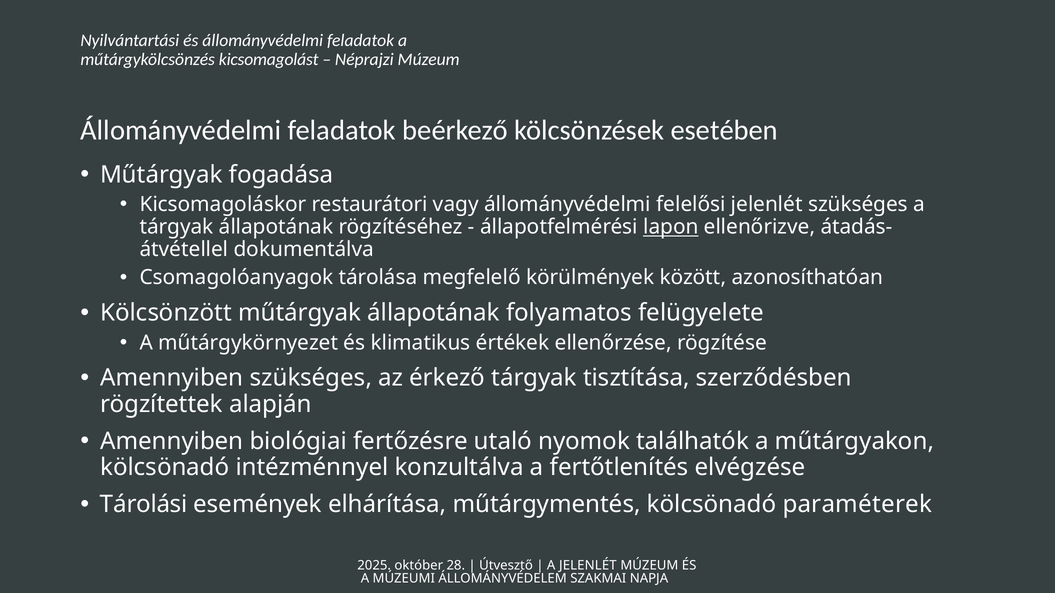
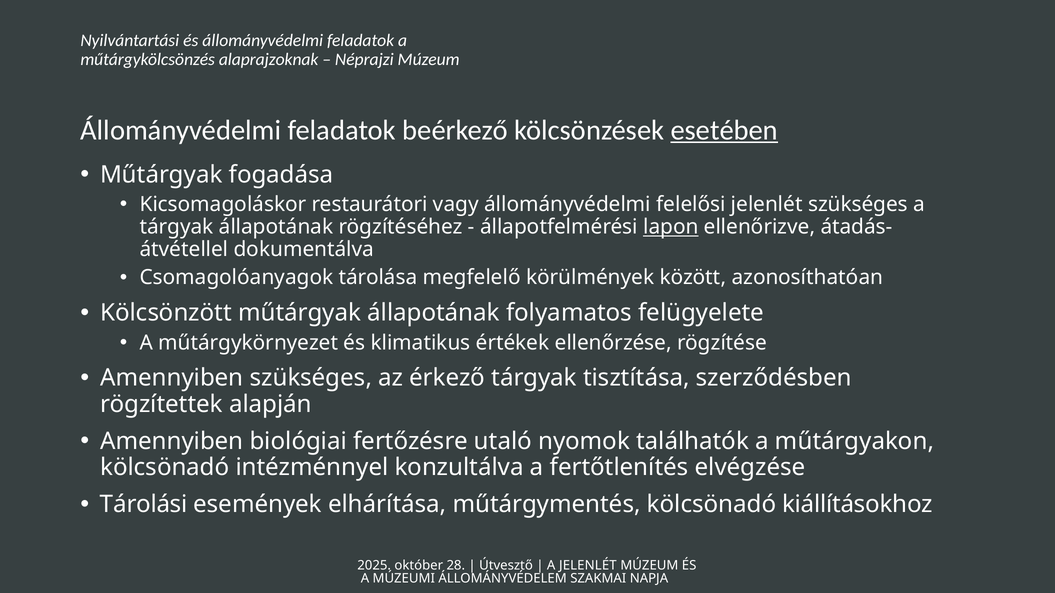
kicsomagolást: kicsomagolást -> alaprajzoknak
esetében underline: none -> present
paraméterek: paraméterek -> kiállításokhoz
